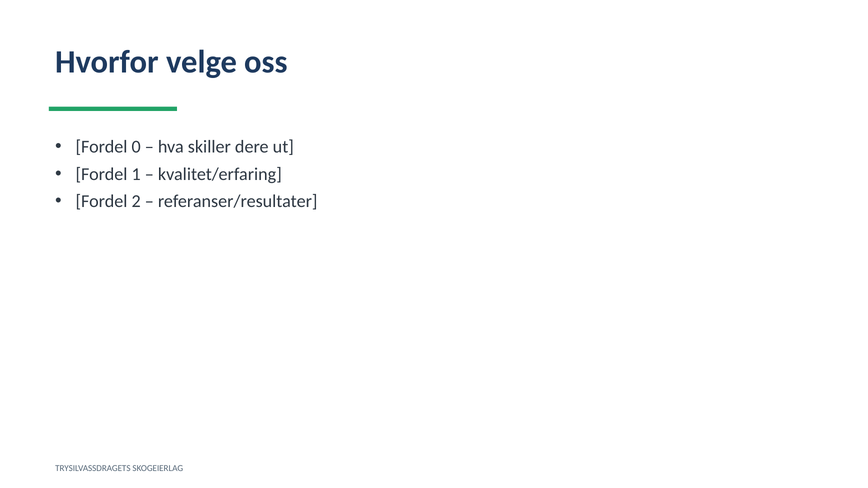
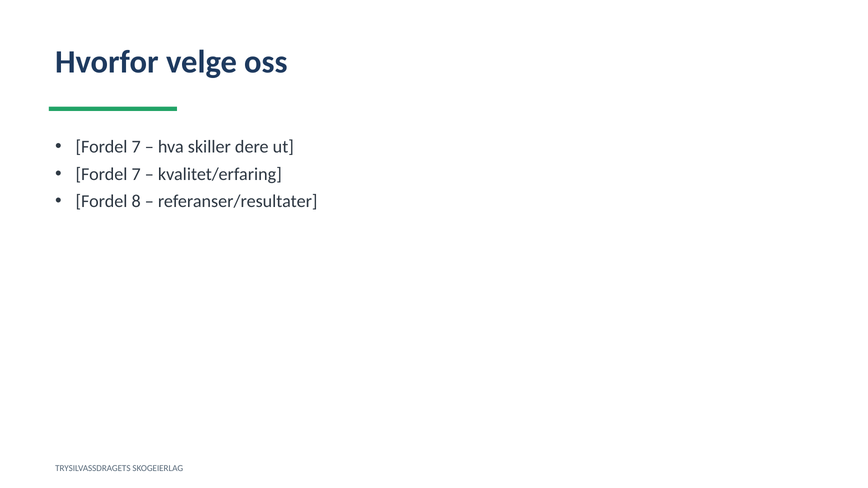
0 at (136, 147): 0 -> 7
1 at (136, 174): 1 -> 7
2: 2 -> 8
